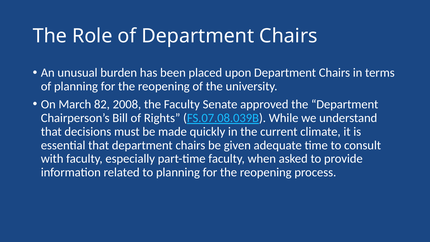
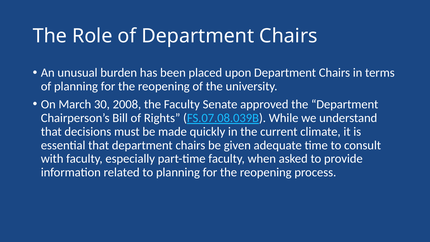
82: 82 -> 30
